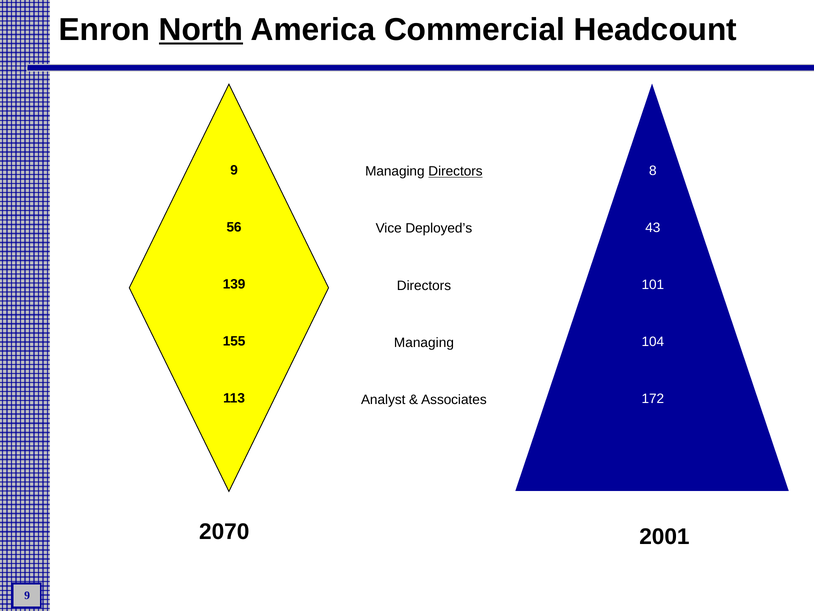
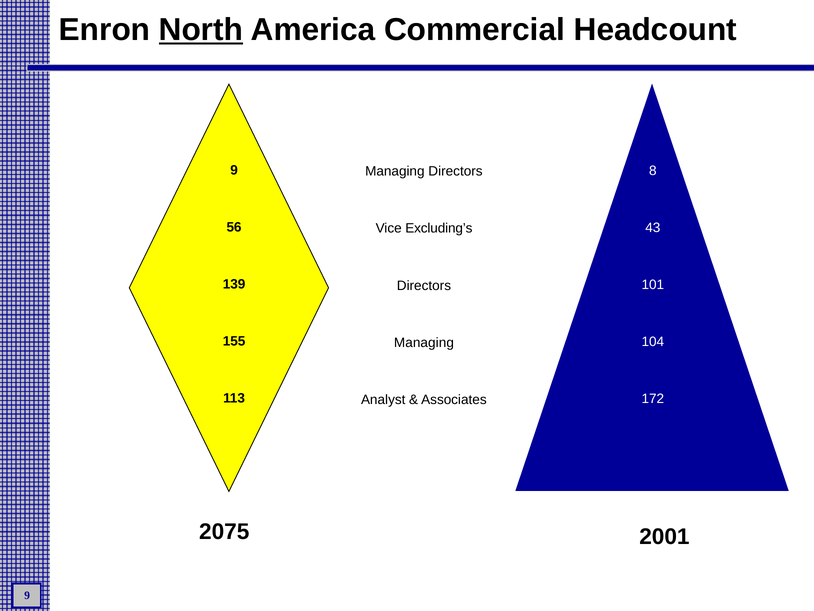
Directors at (455, 171) underline: present -> none
Deployed’s: Deployed’s -> Excluding’s
2070: 2070 -> 2075
